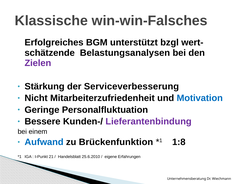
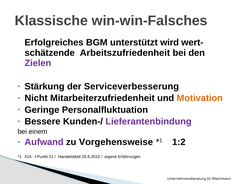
bzgl: bzgl -> wird
Belastungsanalysen: Belastungsanalysen -> Arbeitszufriedenheit
Motivation colour: blue -> orange
Aufwand colour: blue -> purple
Brückenfunktion: Brückenfunktion -> Vorgehensweise
1:8: 1:8 -> 1:2
